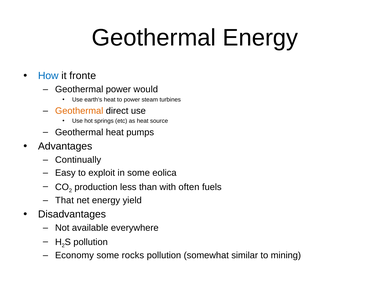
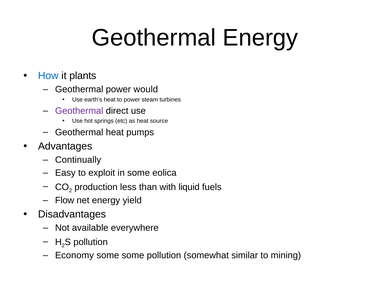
fronte: fronte -> plants
Geothermal at (79, 111) colour: orange -> purple
often: often -> liquid
That: That -> Flow
some rocks: rocks -> some
